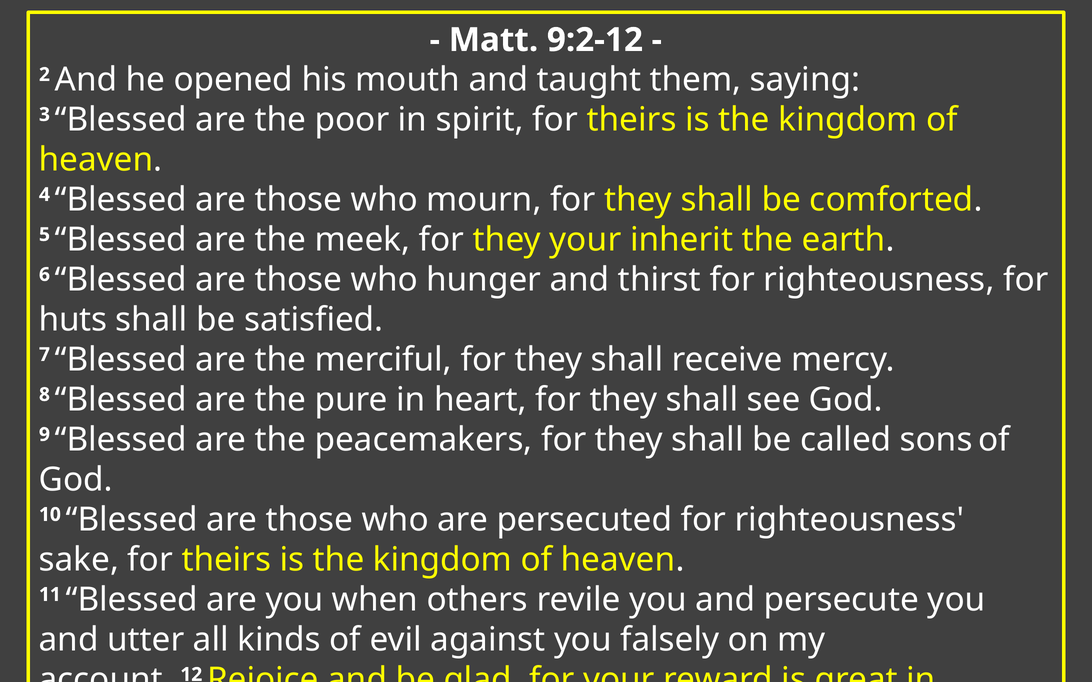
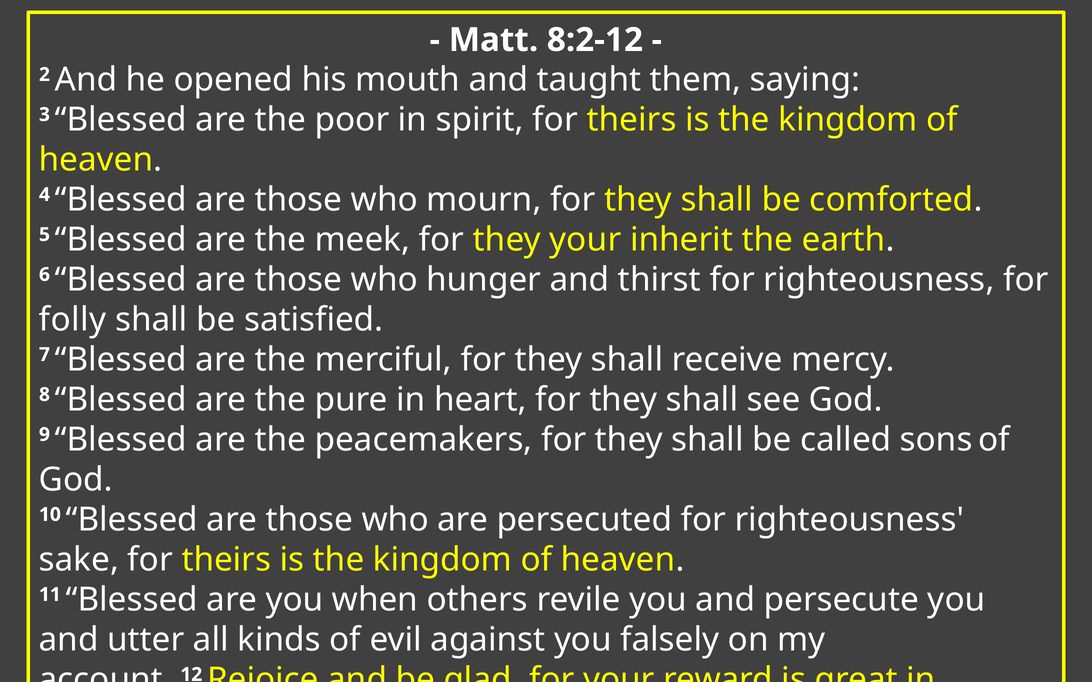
9:2-12: 9:2-12 -> 8:2-12
huts: huts -> folly
